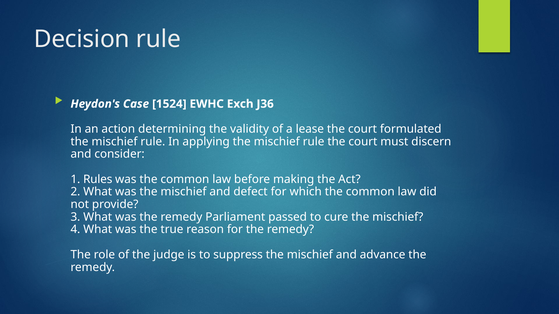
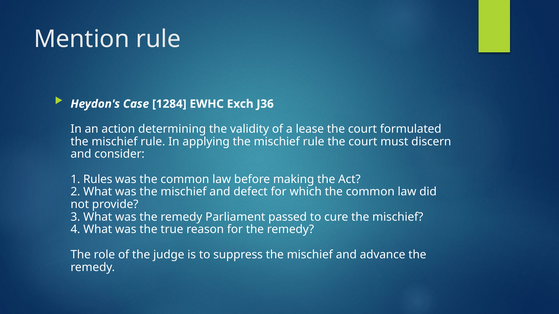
Decision: Decision -> Mention
1524: 1524 -> 1284
